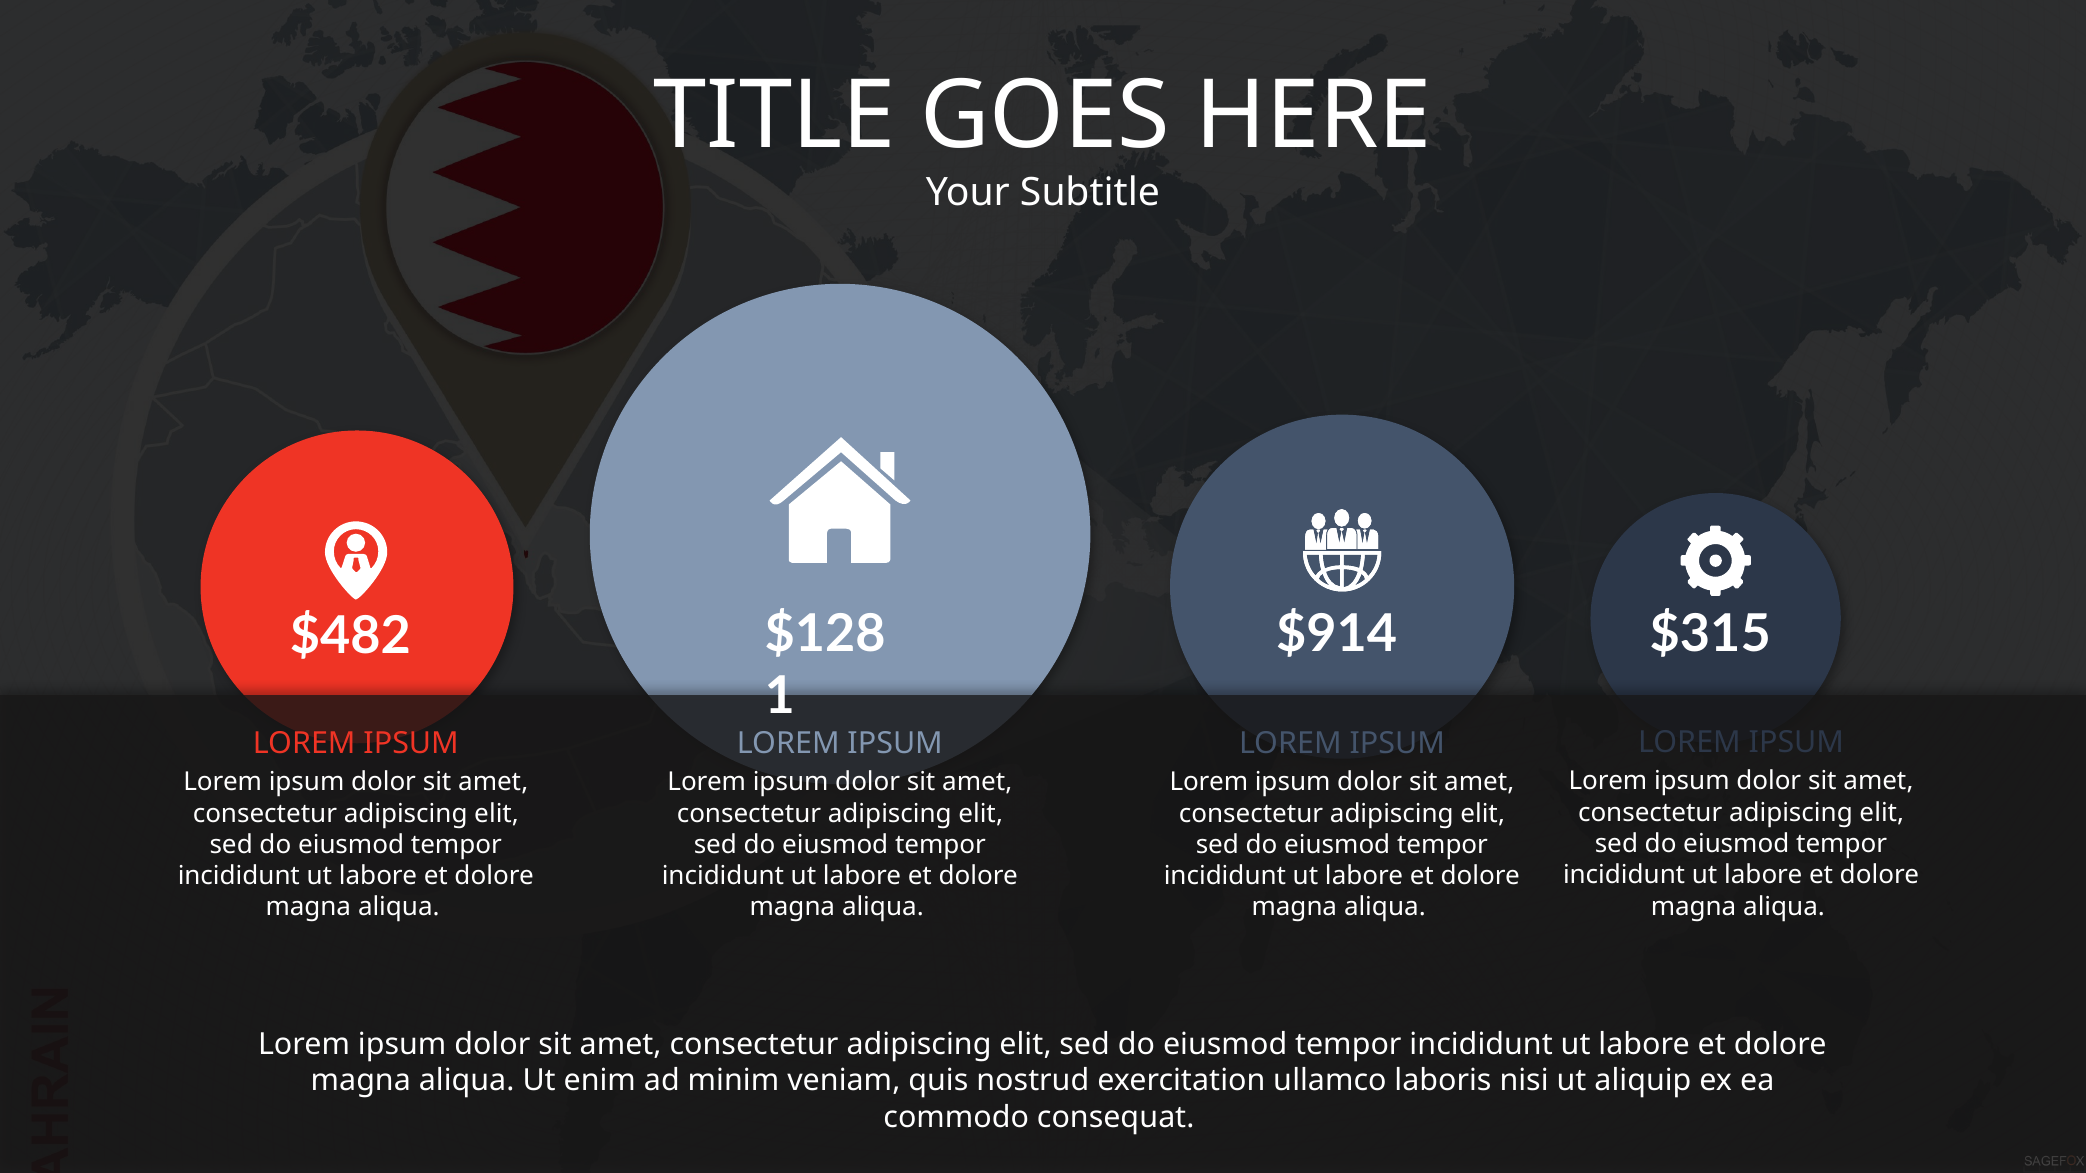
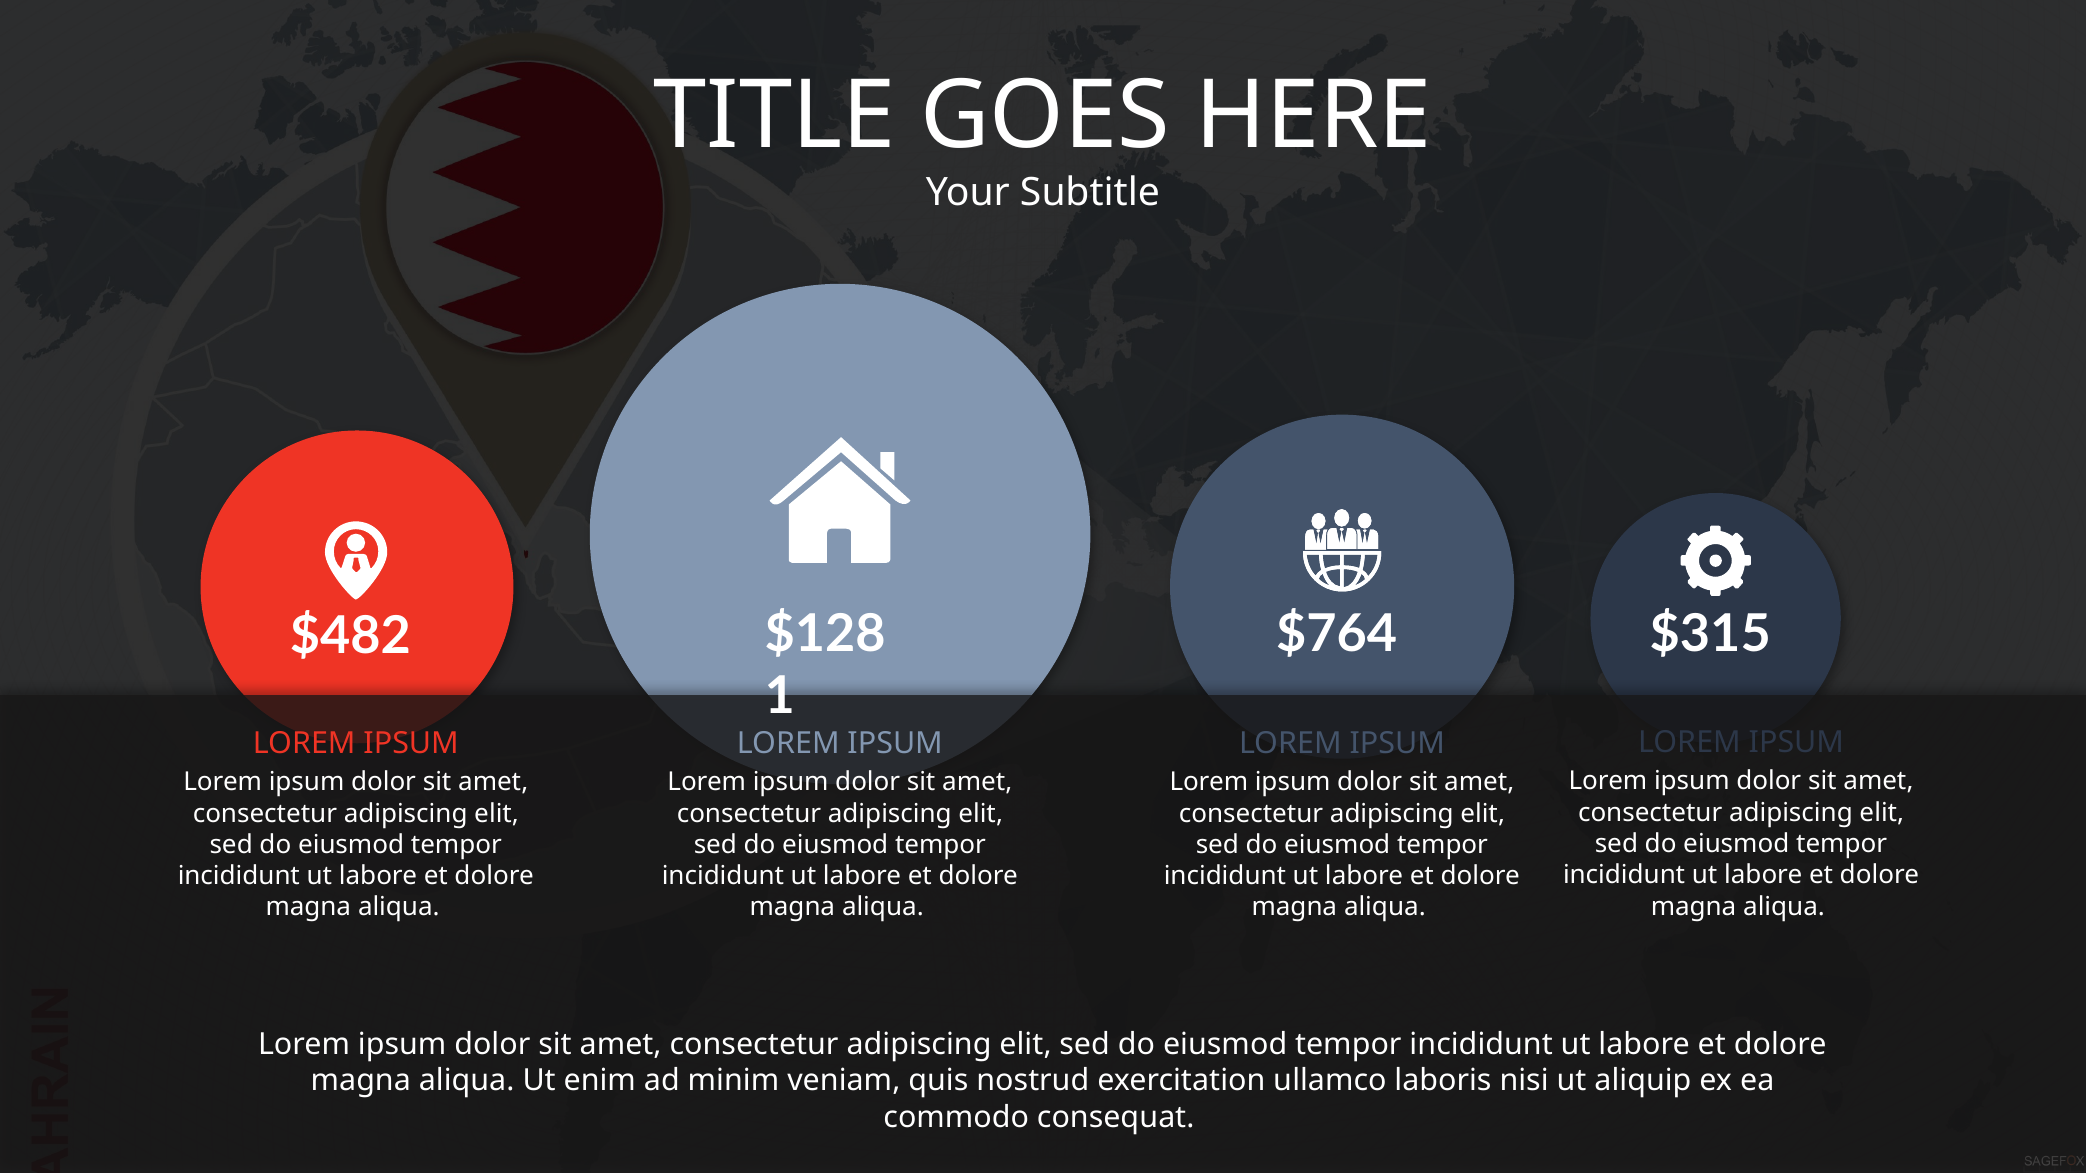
$914: $914 -> $764
